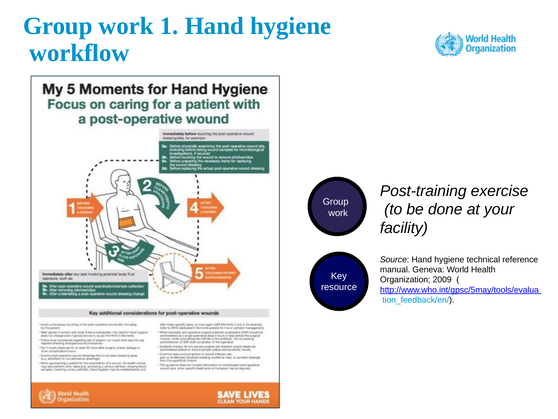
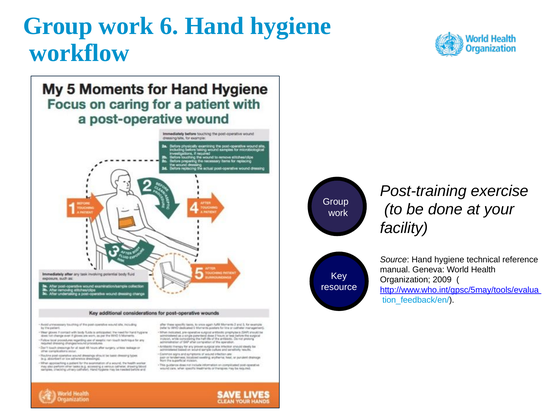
1: 1 -> 6
